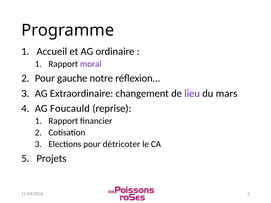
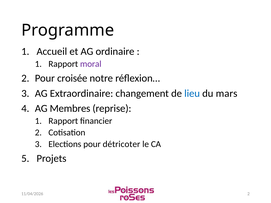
gauche: gauche -> croisée
lieu colour: purple -> blue
Foucauld: Foucauld -> Membres
